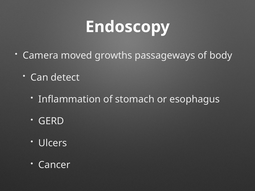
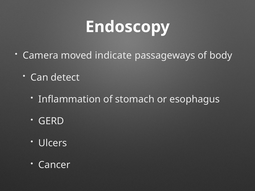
growths: growths -> indicate
